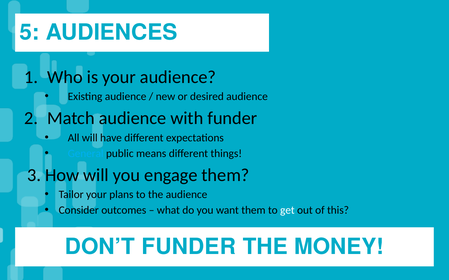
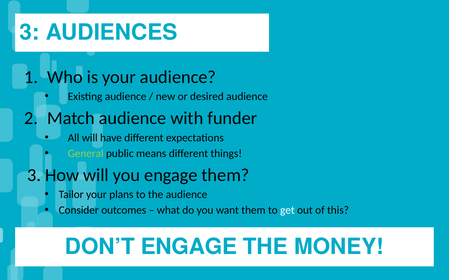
5 at (30, 33): 5 -> 3
General colour: light blue -> light green
DON’T FUNDER: FUNDER -> ENGAGE
